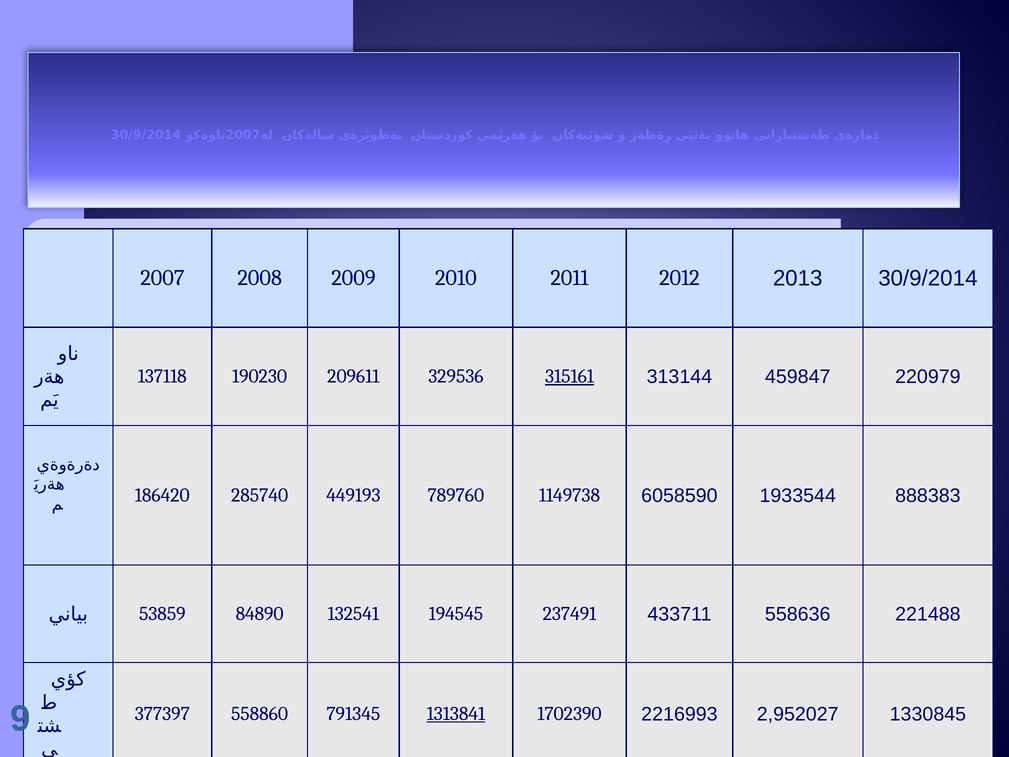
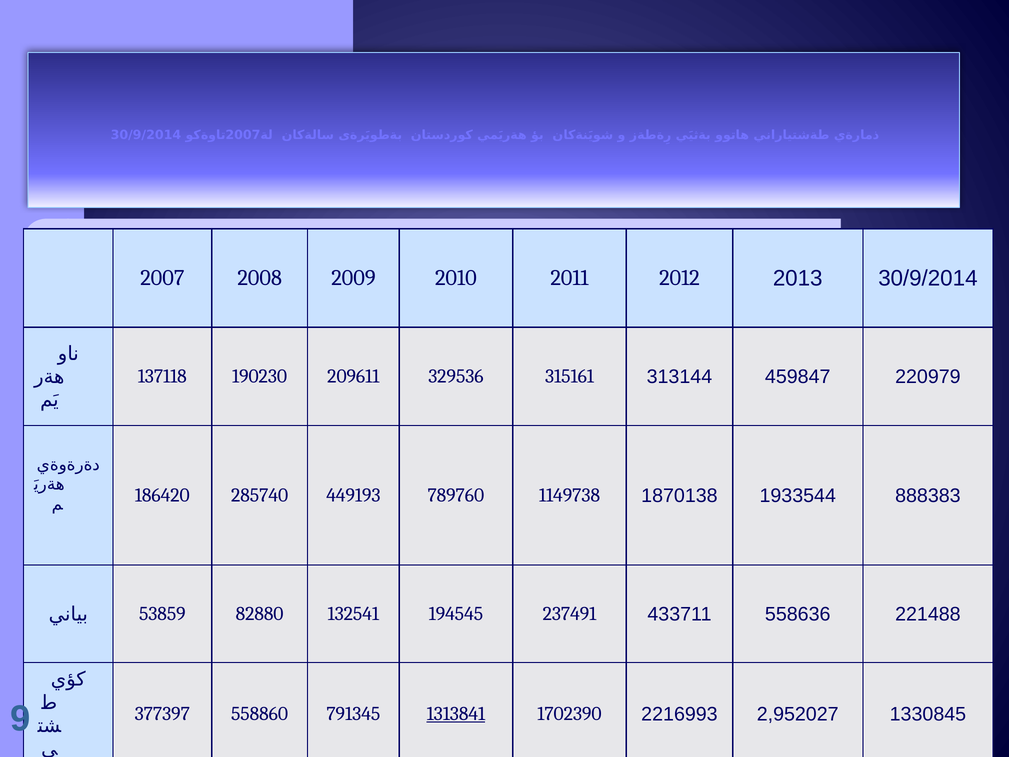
315161 underline: present -> none
6058590: 6058590 -> 1870138
84890: 84890 -> 82880
